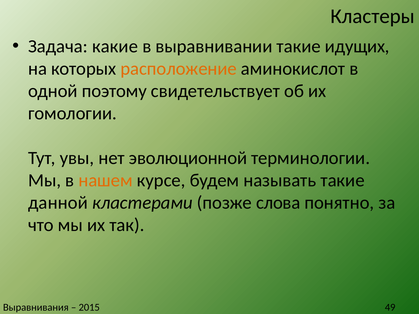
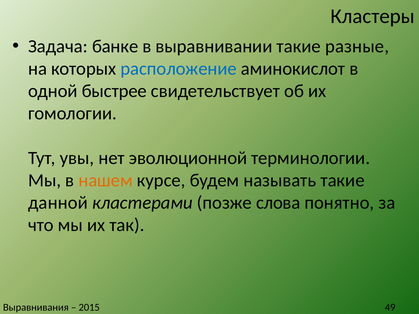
какие: какие -> банке
идущих: идущих -> разные
расположение colour: orange -> blue
поэтому: поэтому -> быстрее
